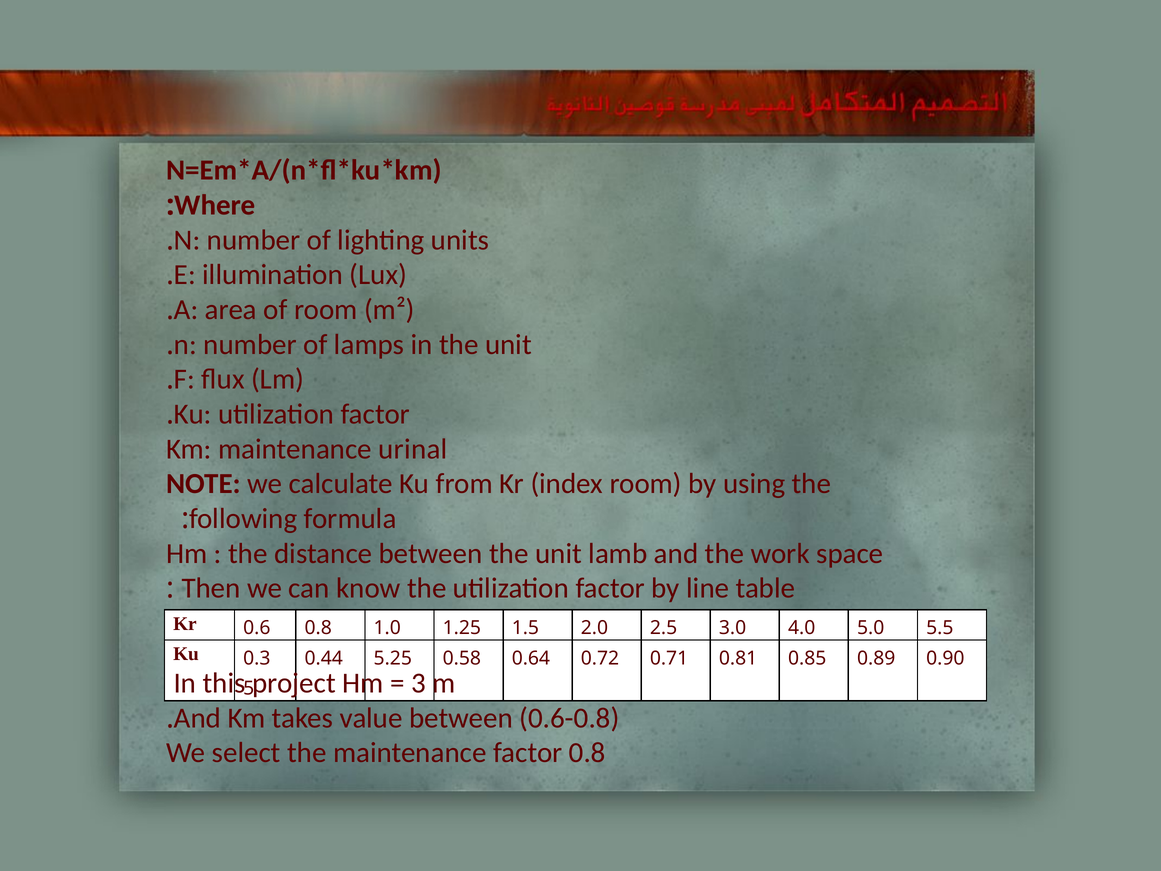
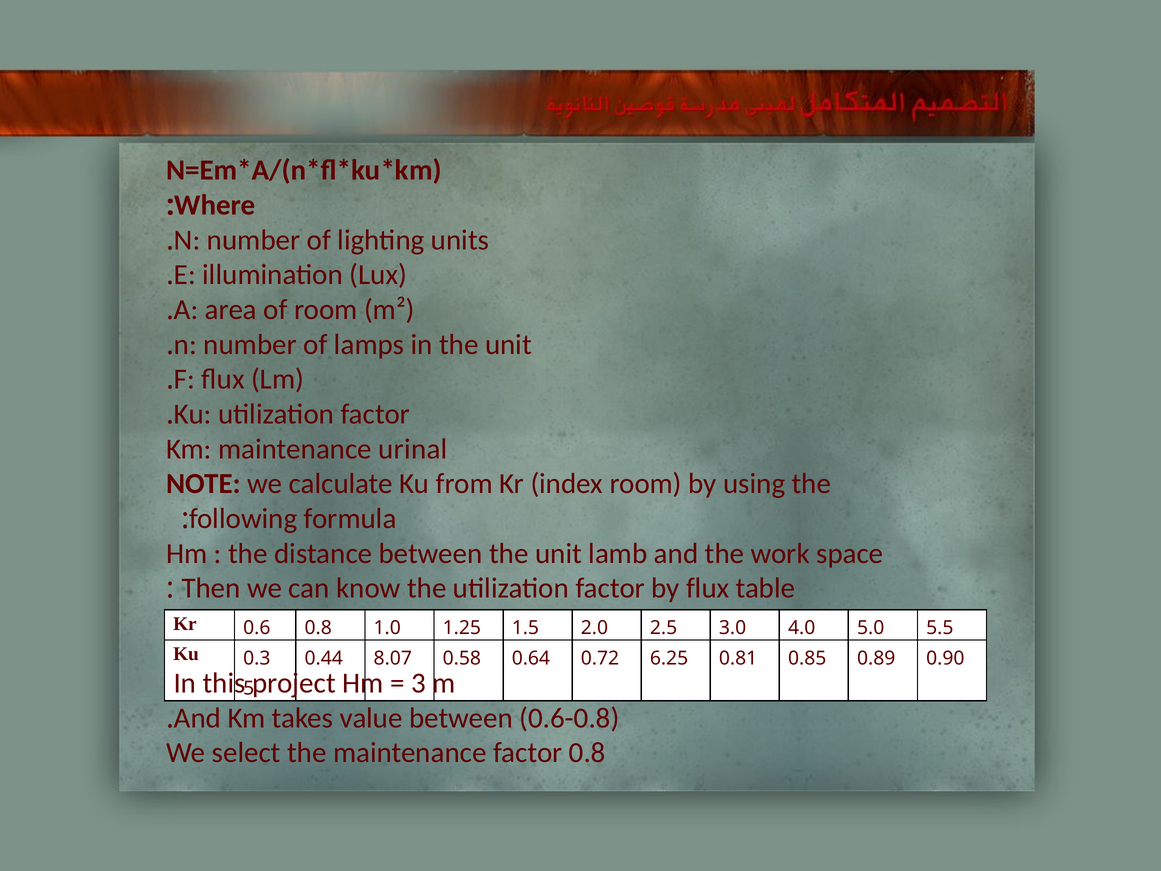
by line: line -> flux
5.25: 5.25 -> 8.07
0.71: 0.71 -> 6.25
